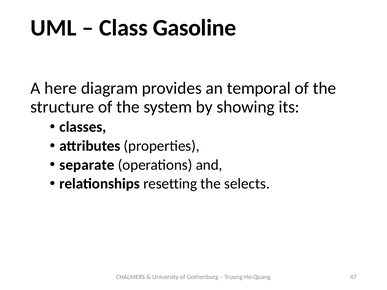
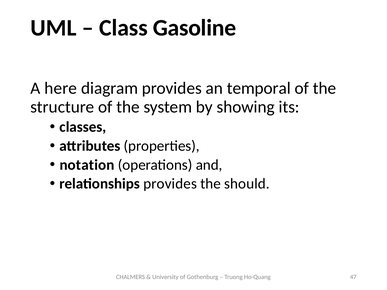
separate: separate -> notation
relationships resetting: resetting -> provides
selects: selects -> should
